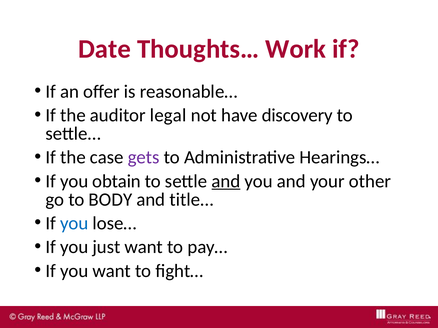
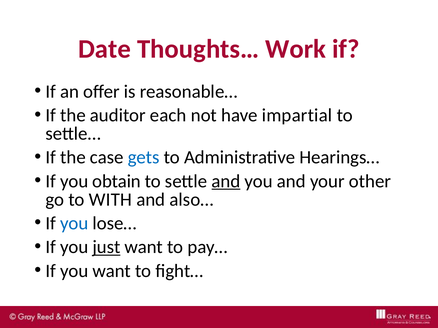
legal: legal -> each
discovery: discovery -> impartial
gets colour: purple -> blue
BODY: BODY -> WITH
title…: title… -> also…
just underline: none -> present
